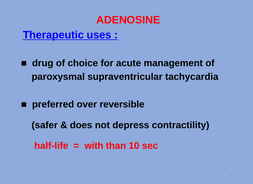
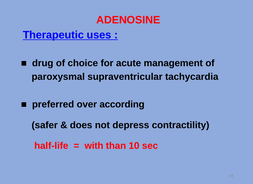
reversible: reversible -> according
